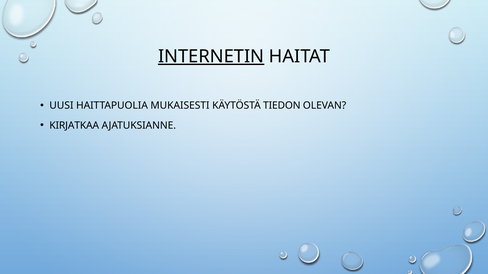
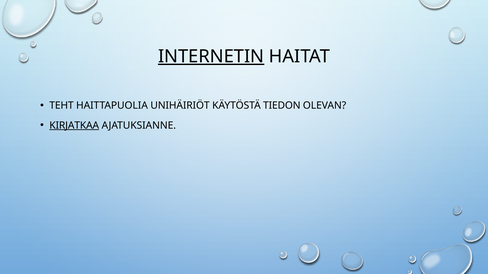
UUSI: UUSI -> TEHT
MUKAISESTI: MUKAISESTI -> UNIHÄIRIÖT
KIRJATKAA underline: none -> present
